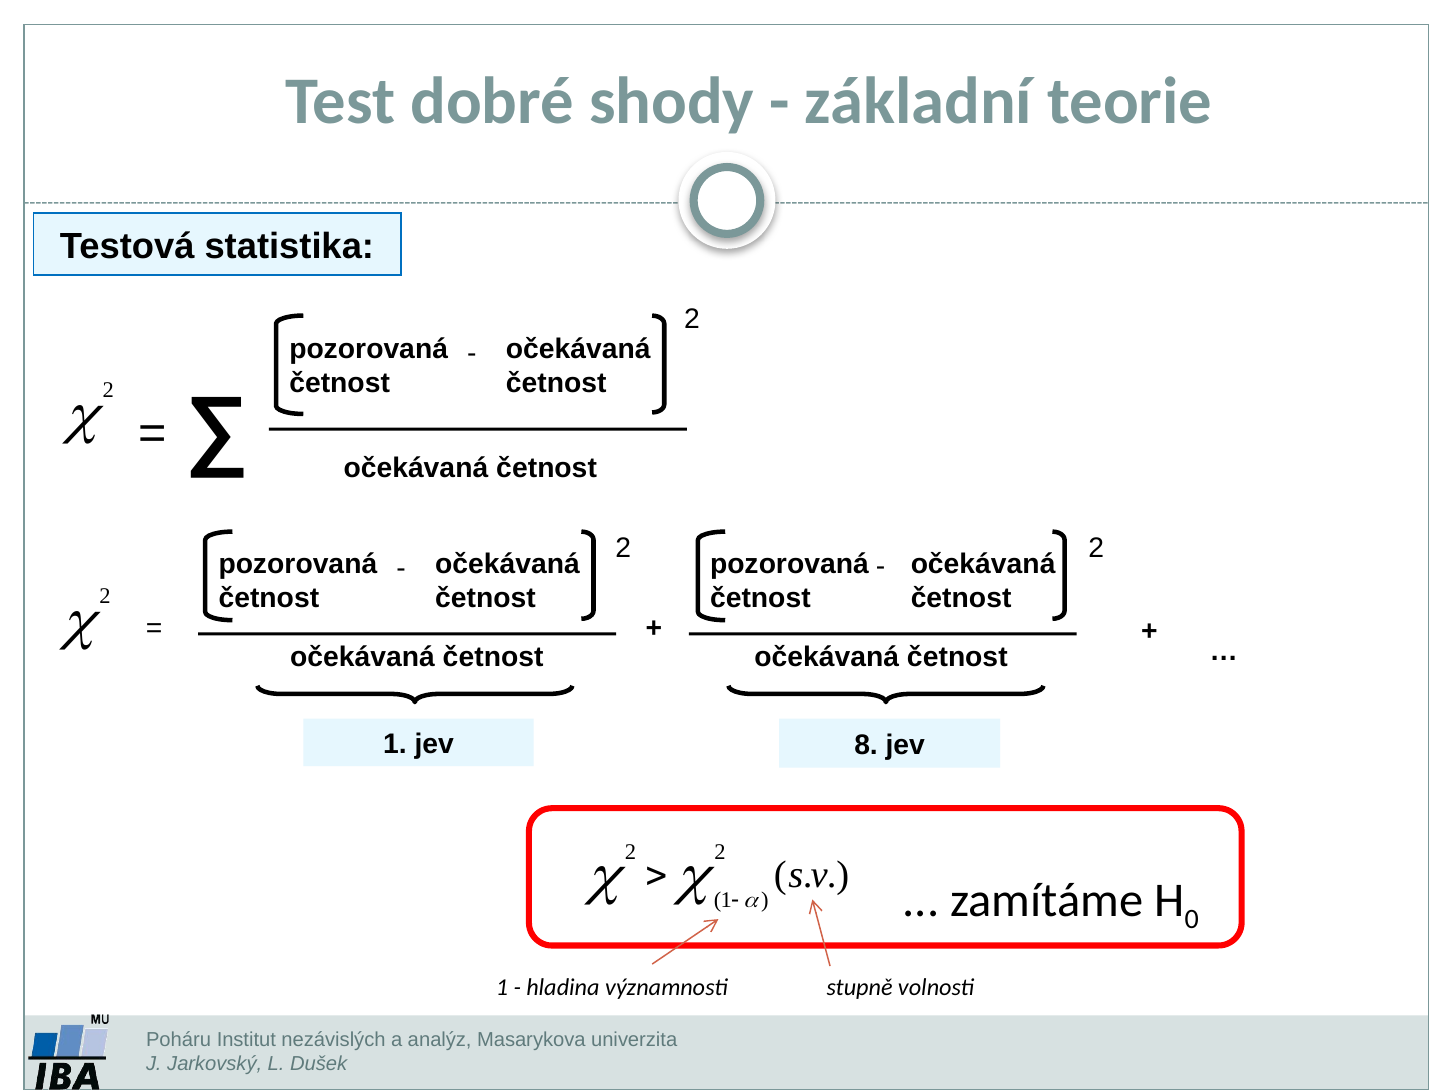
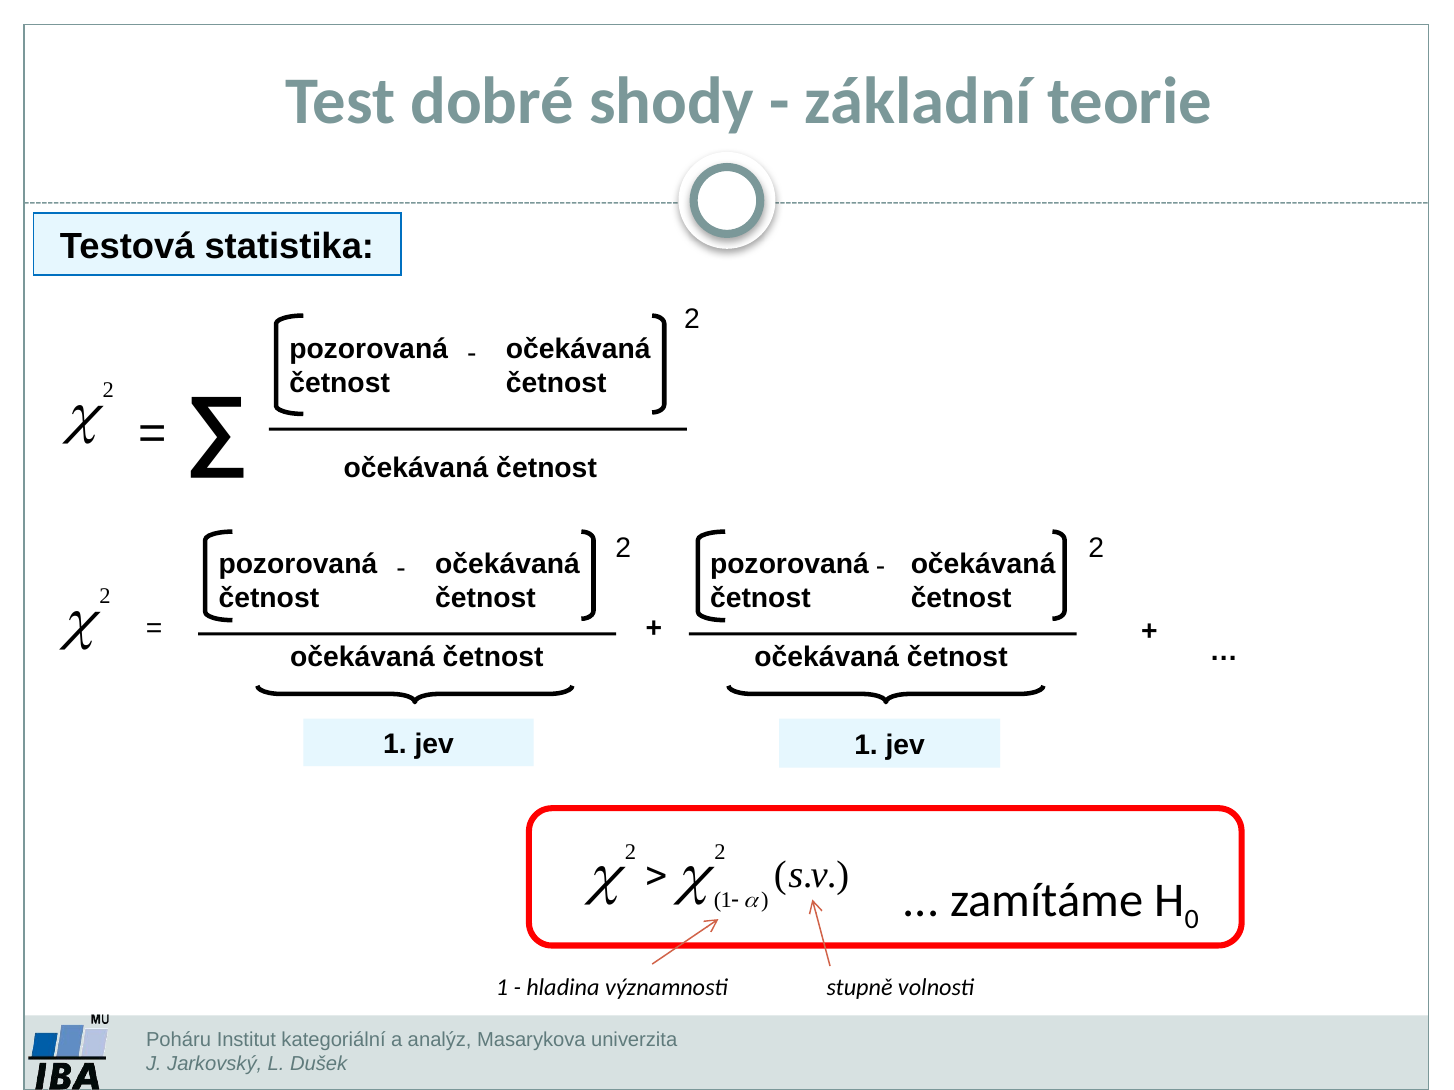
jev 8: 8 -> 1
nezávislých: nezávislých -> kategoriální
